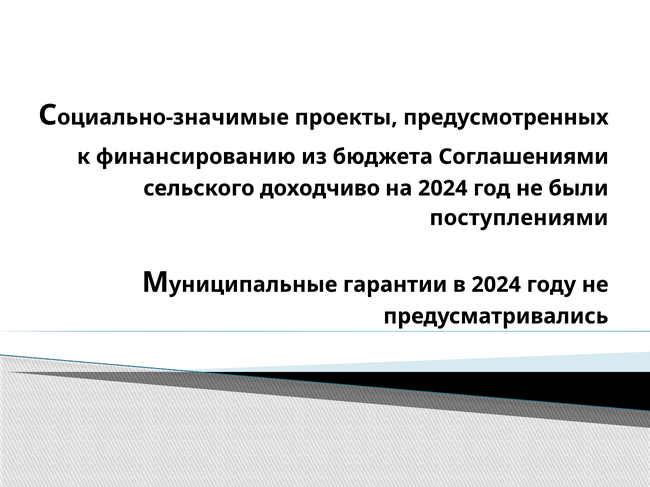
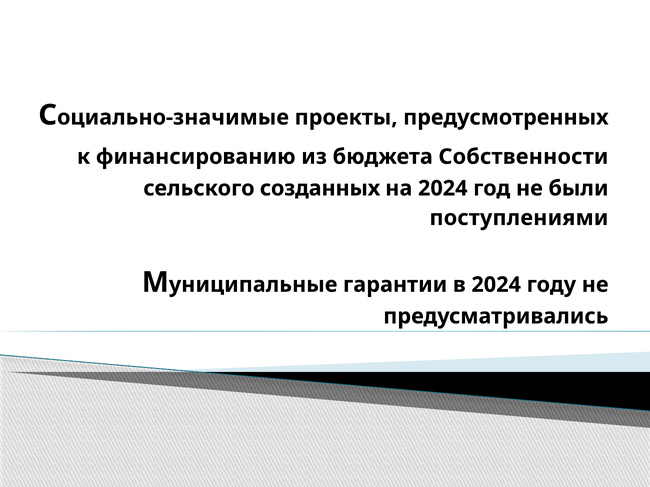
Соглашениями: Соглашениями -> Собственности
доходчиво: доходчиво -> созданных
